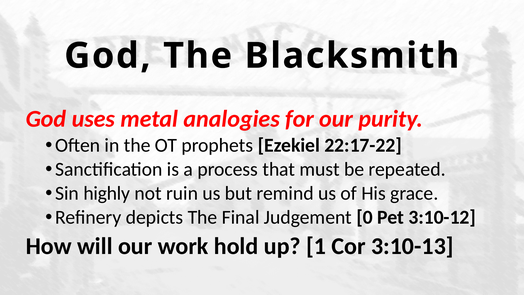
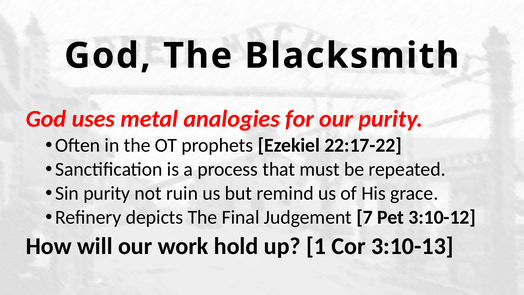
Sin highly: highly -> purity
0: 0 -> 7
